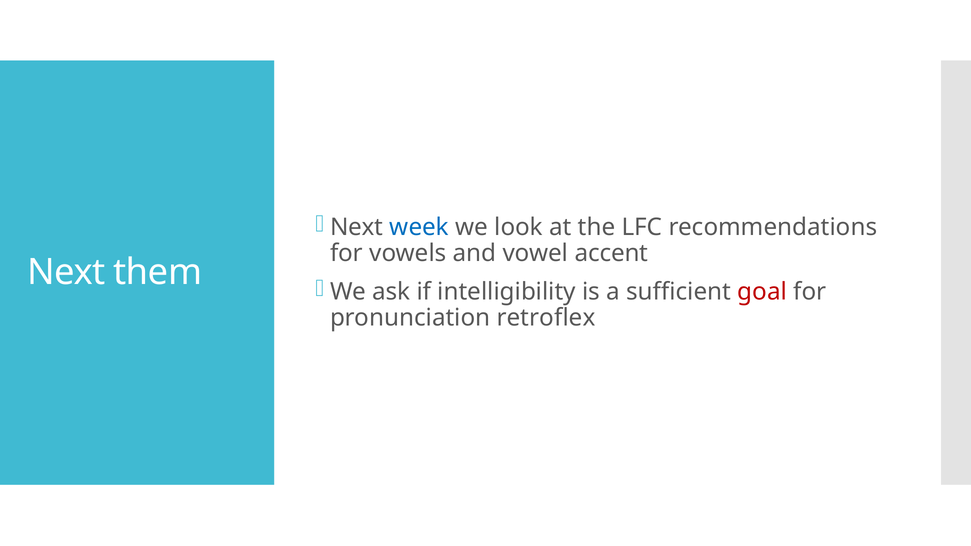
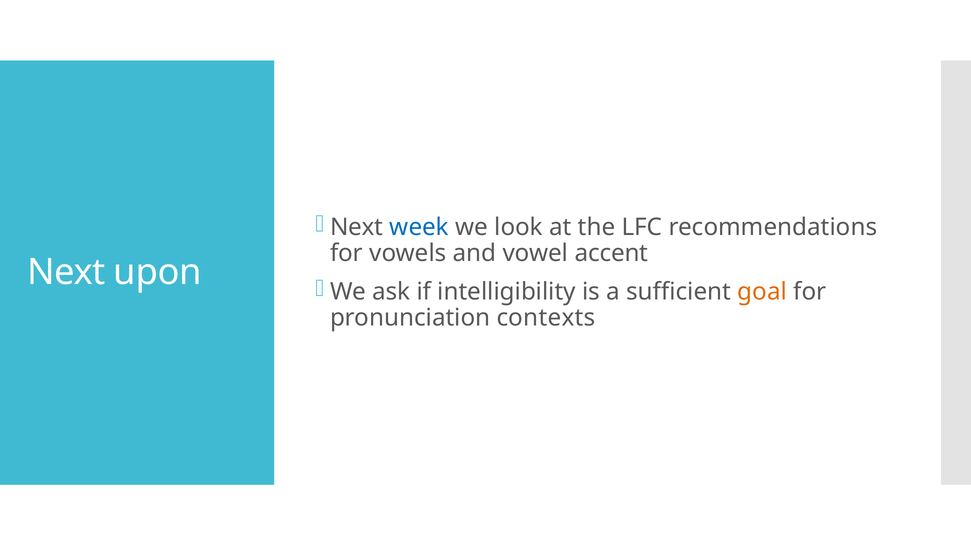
them: them -> upon
goal colour: red -> orange
retroflex: retroflex -> contexts
